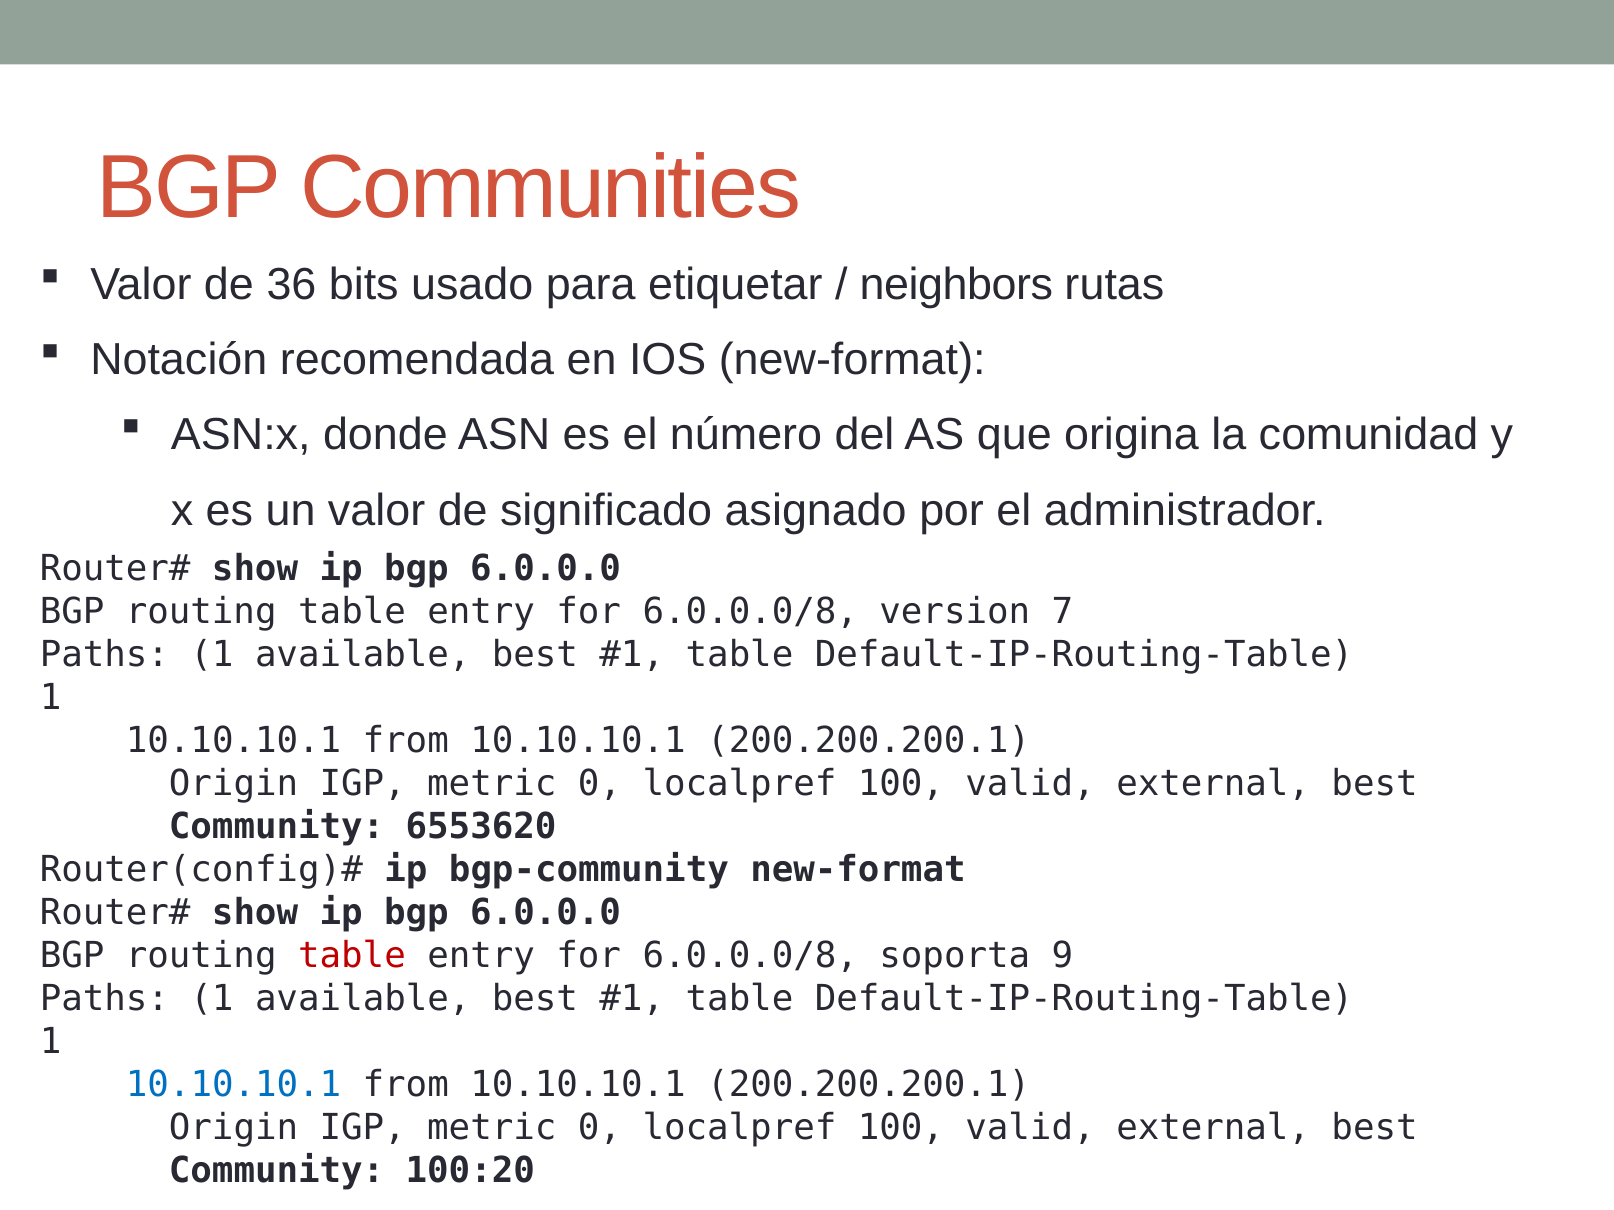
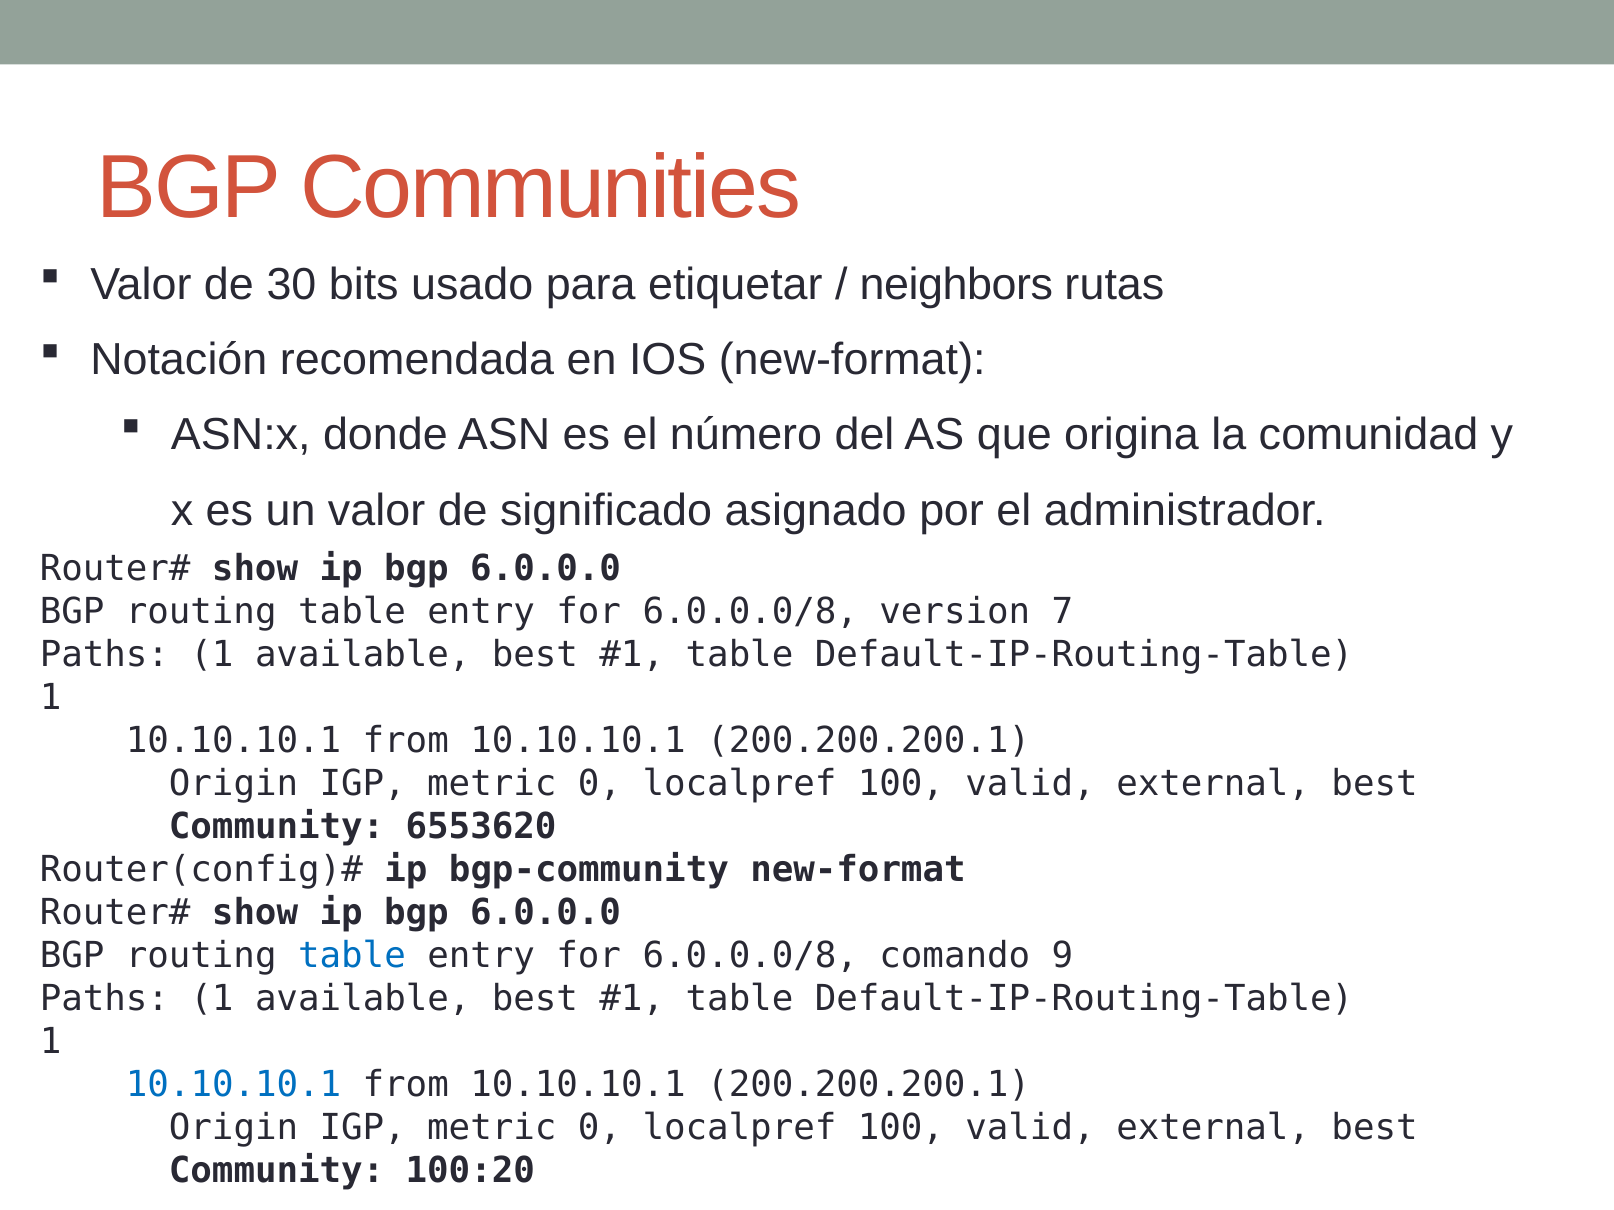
36: 36 -> 30
table at (352, 956) colour: red -> blue
soporta: soporta -> comando
